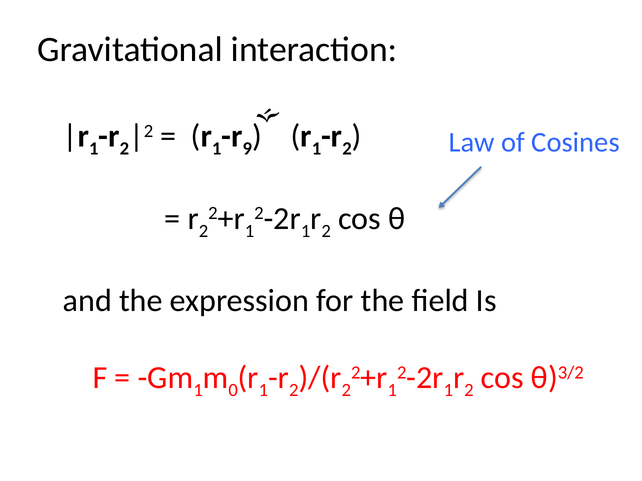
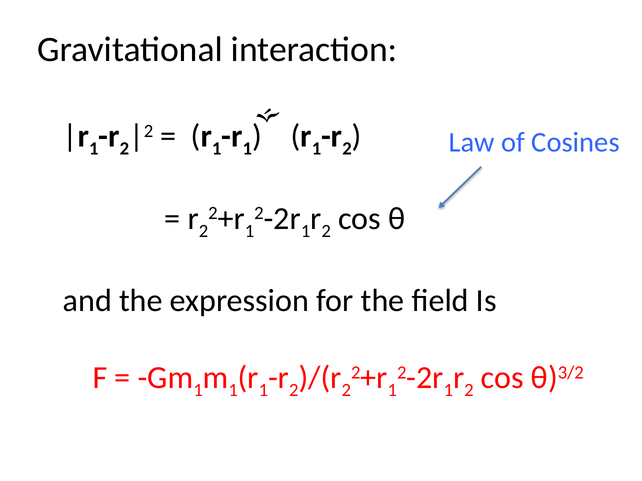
9 at (247, 149): 9 -> 1
0 at (233, 391): 0 -> 1
